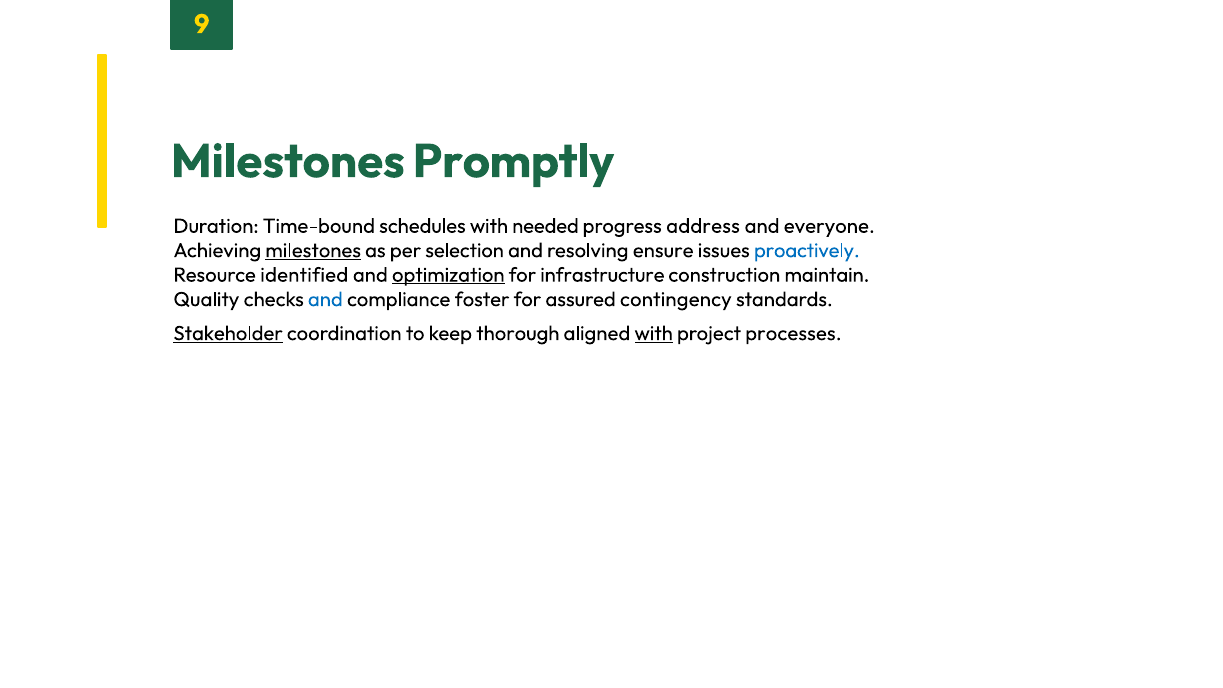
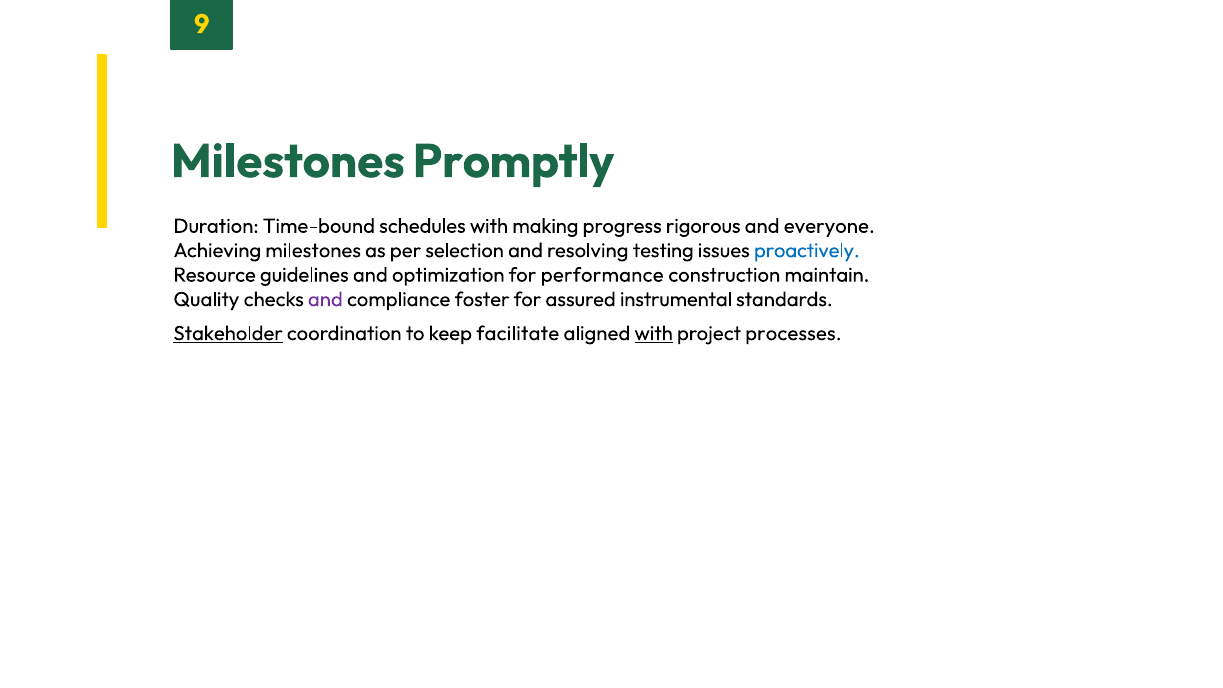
needed: needed -> making
address: address -> rigorous
milestones at (313, 250) underline: present -> none
ensure: ensure -> testing
identified: identified -> guidelines
optimization underline: present -> none
infrastructure: infrastructure -> performance
and at (325, 299) colour: blue -> purple
contingency: contingency -> instrumental
thorough: thorough -> facilitate
